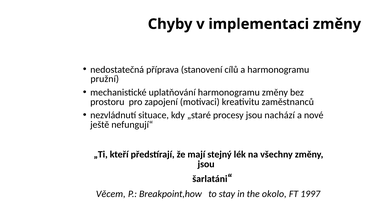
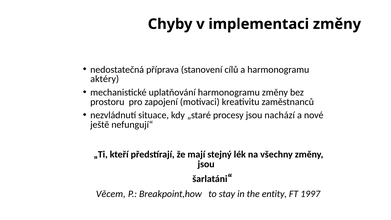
pružní: pružní -> aktéry
okolo: okolo -> entity
